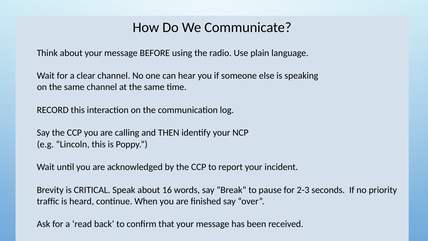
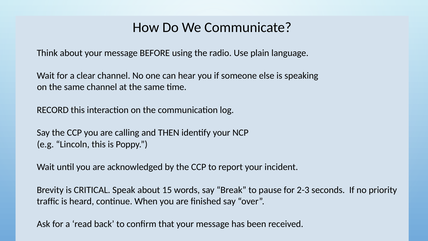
16: 16 -> 15
